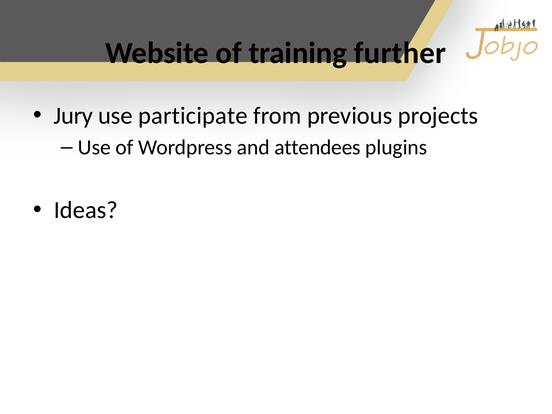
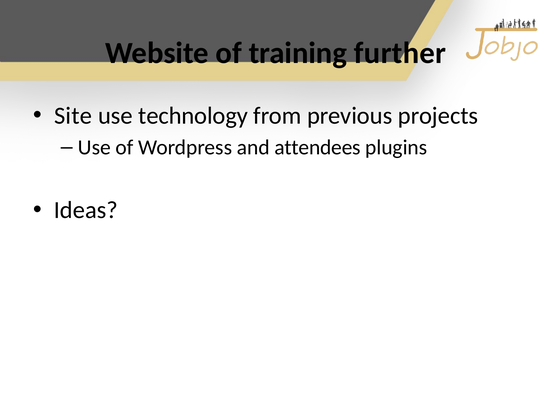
Jury: Jury -> Site
participate: participate -> technology
